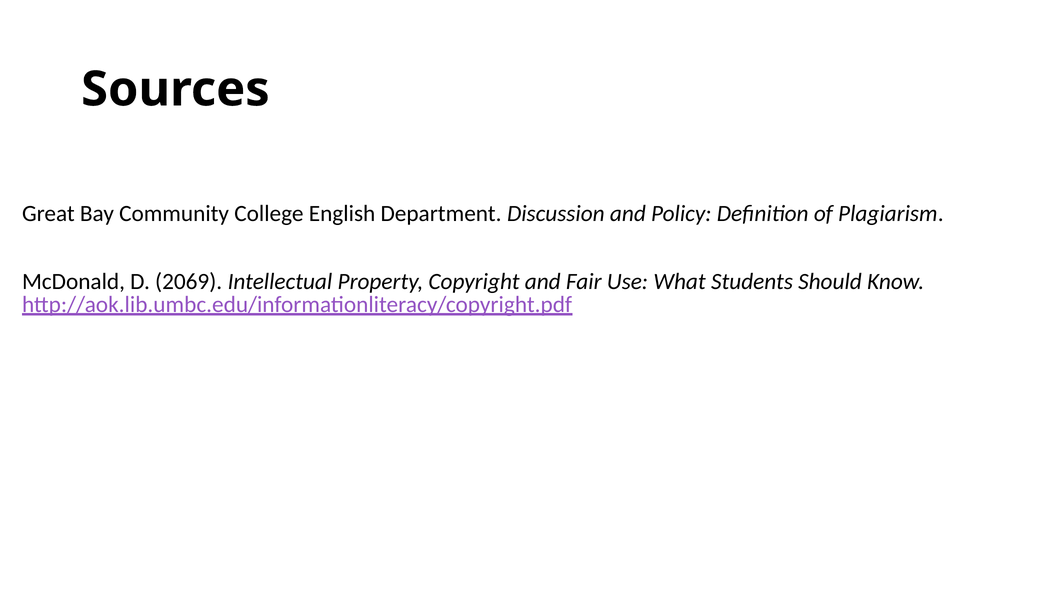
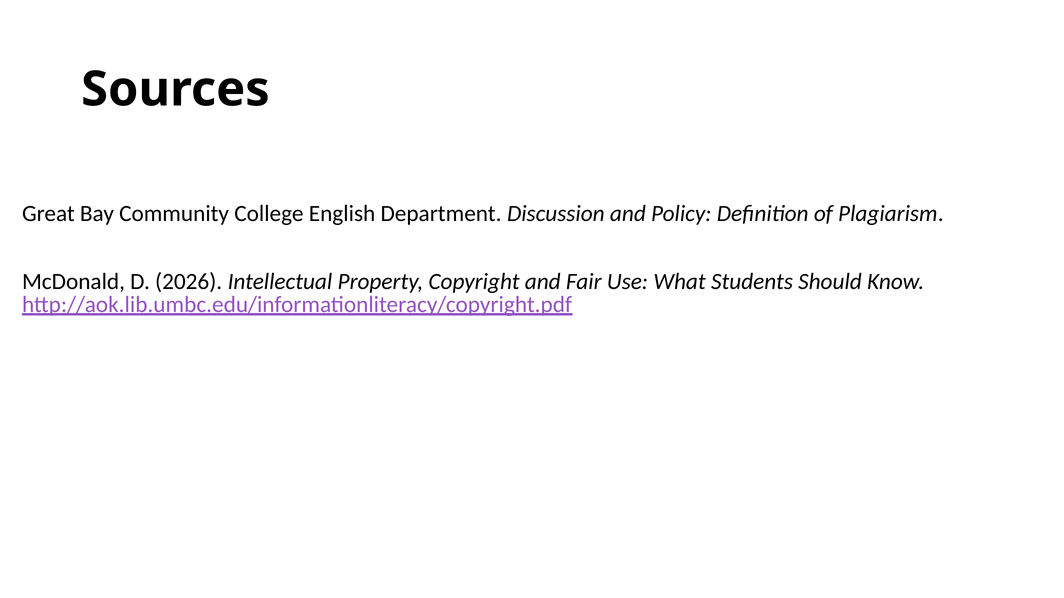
2069: 2069 -> 2026
